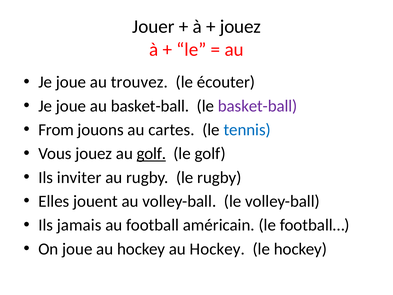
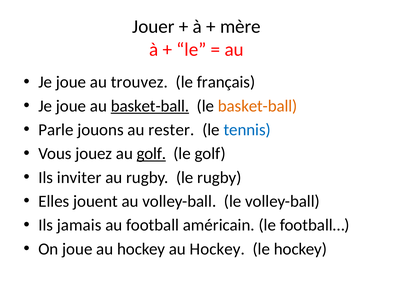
jouez at (240, 27): jouez -> mère
écouter: écouter -> français
basket-ball at (150, 106) underline: none -> present
basket-ball at (258, 106) colour: purple -> orange
From: From -> Parle
cartes: cartes -> rester
